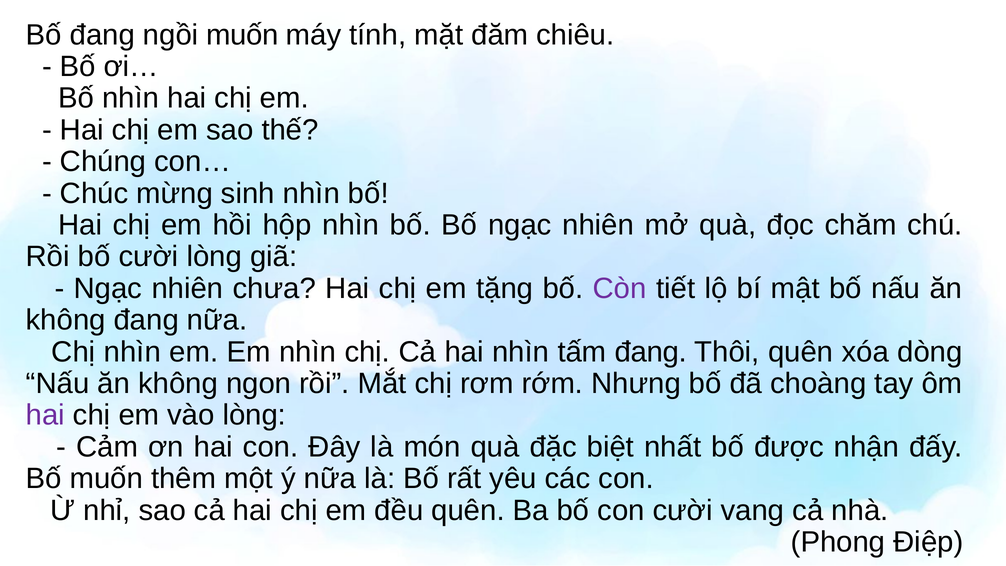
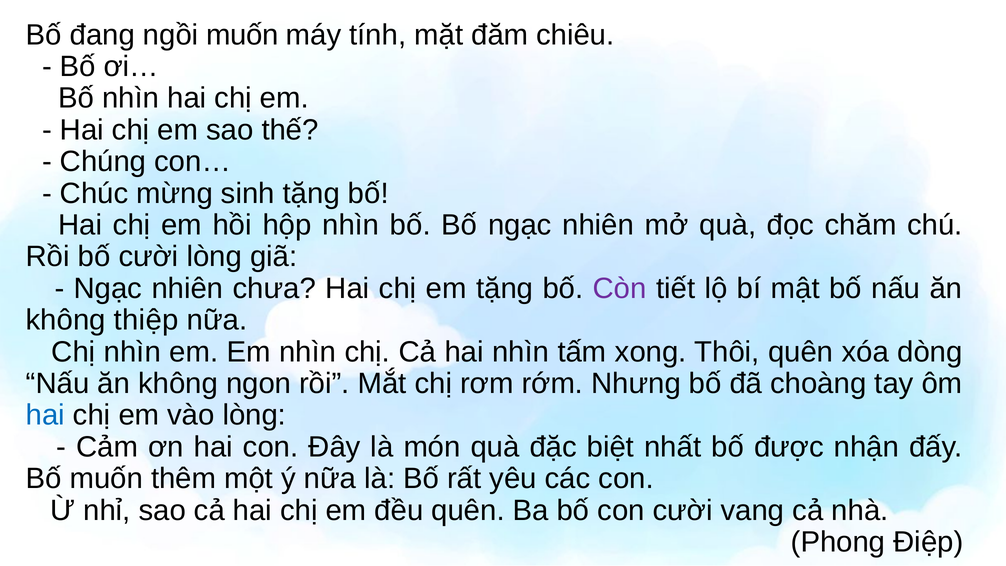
sinh nhìn: nhìn -> tặng
không đang: đang -> thiệp
tấm đang: đang -> xong
hai at (45, 415) colour: purple -> blue
